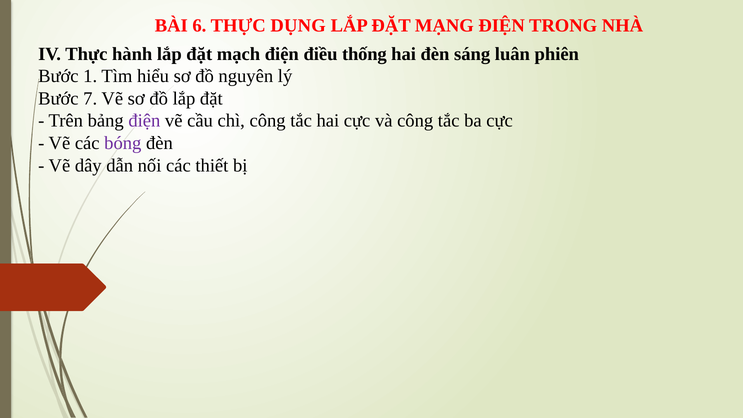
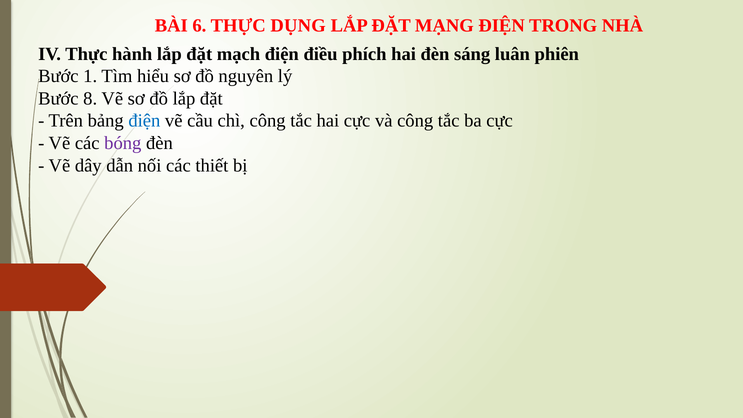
thống: thống -> phích
7: 7 -> 8
điện at (144, 121) colour: purple -> blue
